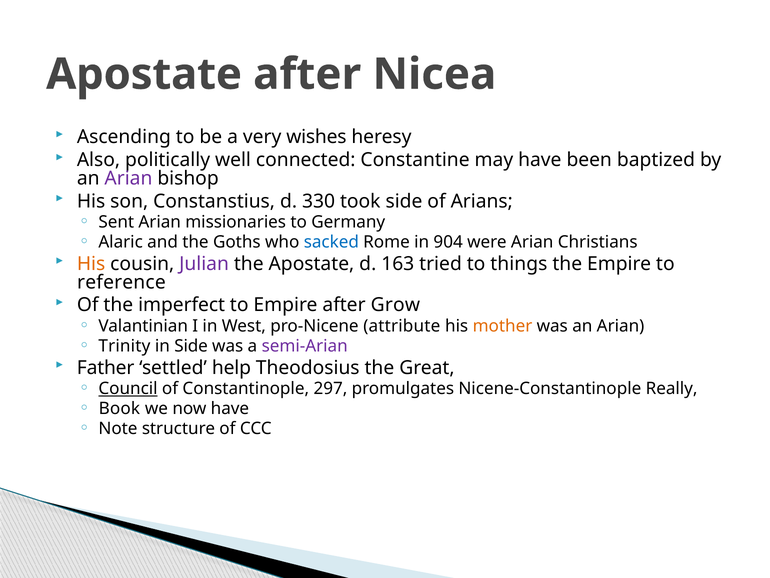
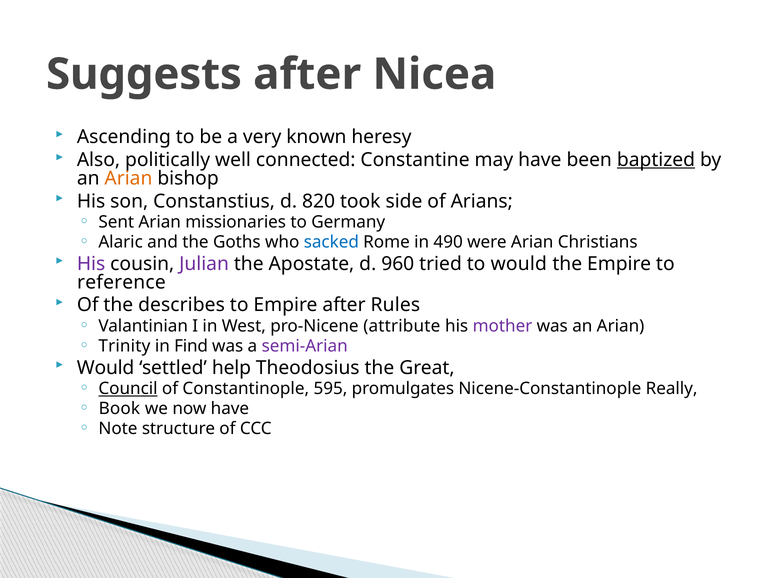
Apostate at (144, 74): Apostate -> Suggests
wishes: wishes -> known
baptized underline: none -> present
Arian at (128, 178) colour: purple -> orange
330: 330 -> 820
904: 904 -> 490
His at (91, 264) colour: orange -> purple
163: 163 -> 960
to things: things -> would
imperfect: imperfect -> describes
Grow: Grow -> Rules
mother colour: orange -> purple
in Side: Side -> Find
Father at (106, 367): Father -> Would
297: 297 -> 595
